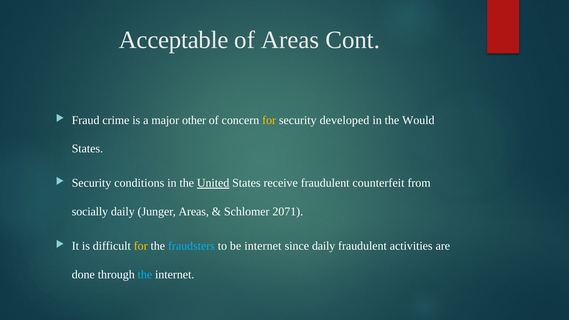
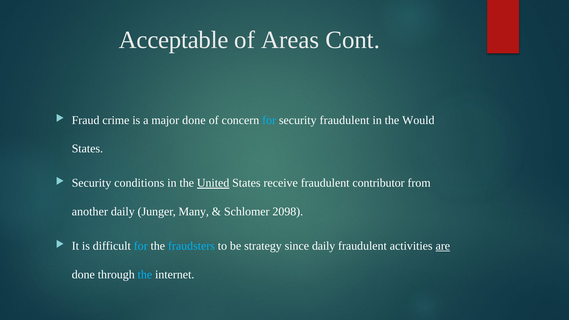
major other: other -> done
for at (269, 120) colour: yellow -> light blue
security developed: developed -> fraudulent
counterfeit: counterfeit -> contributor
socially: socially -> another
Junger Areas: Areas -> Many
2071: 2071 -> 2098
for at (141, 246) colour: yellow -> light blue
be internet: internet -> strategy
are underline: none -> present
